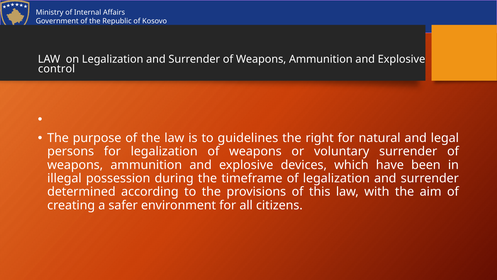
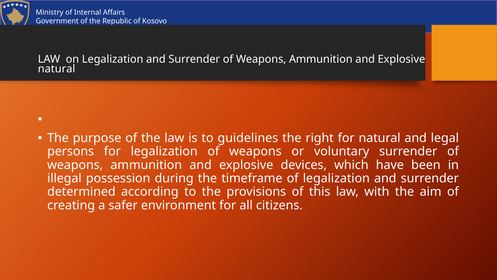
control at (57, 69): control -> natural
